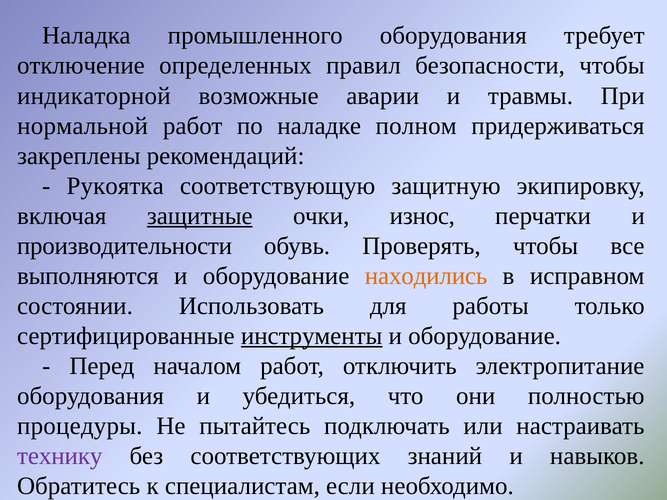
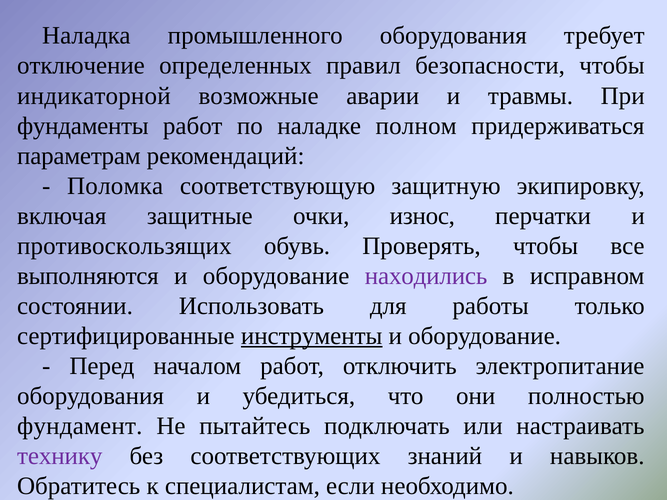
нормальной: нормальной -> фундаменты
закреплены: закреплены -> параметрам
Рукоятка: Рукоятка -> Поломка
защитные underline: present -> none
производительности: производительности -> противоскользящих
находились colour: orange -> purple
процедуры: процедуры -> фундамент
